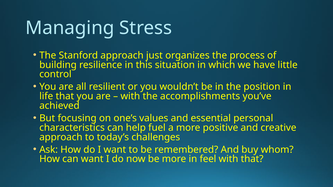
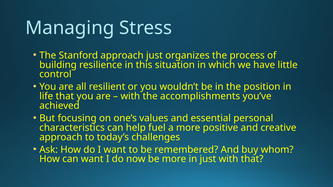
in feel: feel -> just
